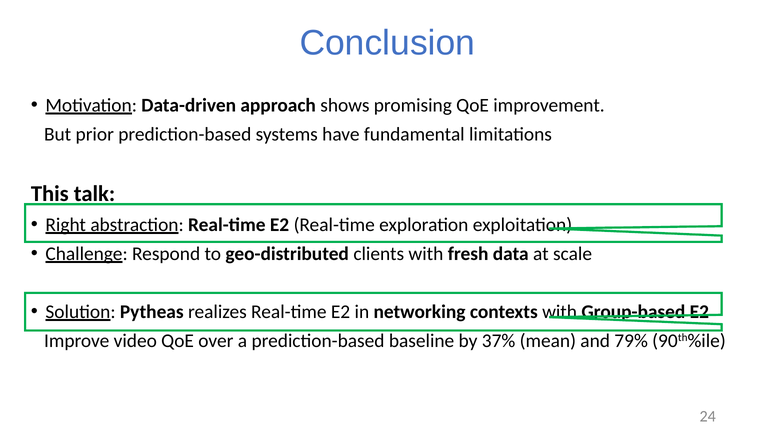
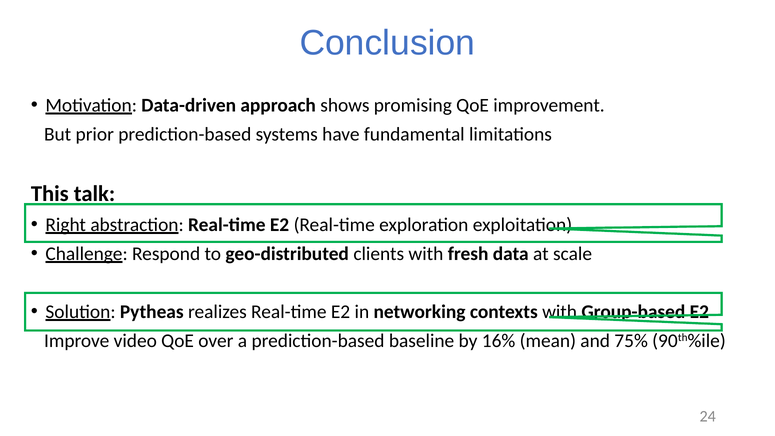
37%: 37% -> 16%
79%: 79% -> 75%
